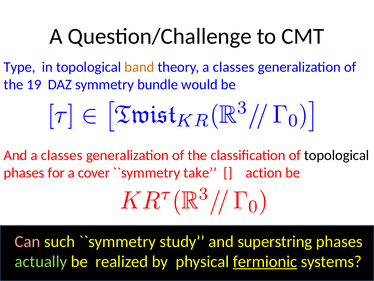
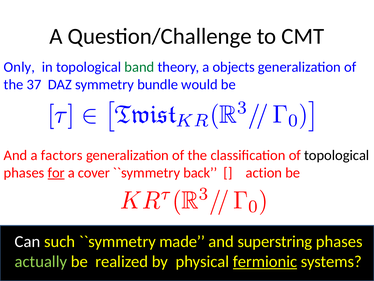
Type: Type -> Only
band colour: orange -> green
theory a classes: classes -> objects
19: 19 -> 37
And a classes: classes -> factors
for underline: none -> present
take: take -> back
Can colour: pink -> white
study: study -> made
